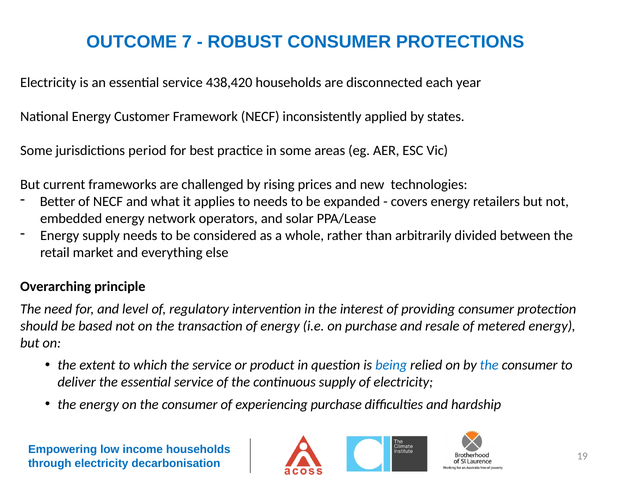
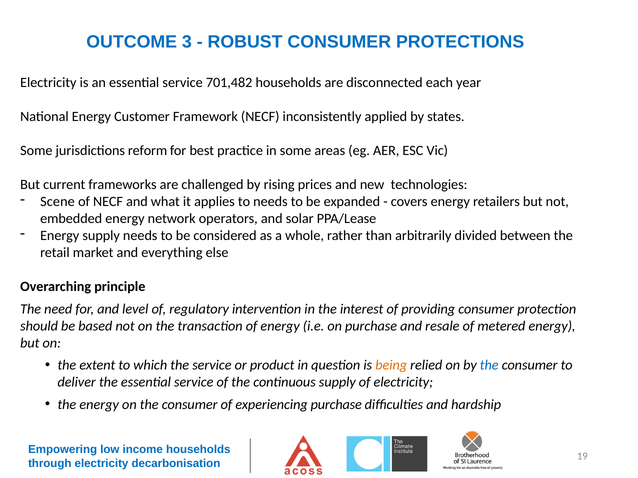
7: 7 -> 3
438,420: 438,420 -> 701,482
period: period -> reform
Better: Better -> Scene
being colour: blue -> orange
